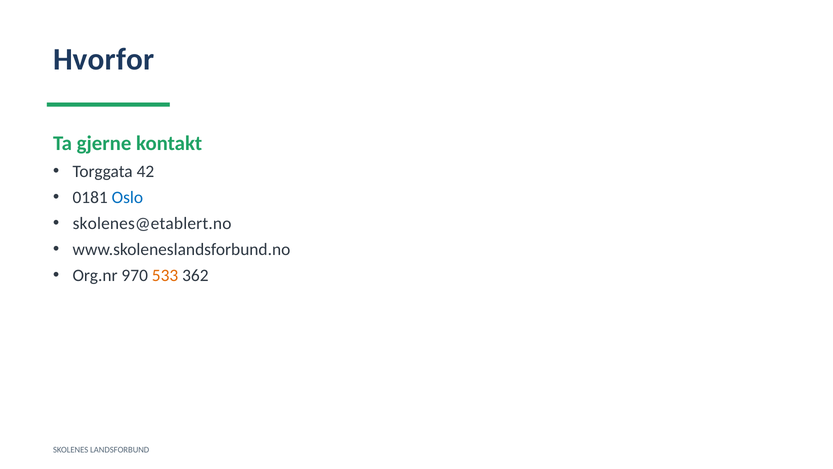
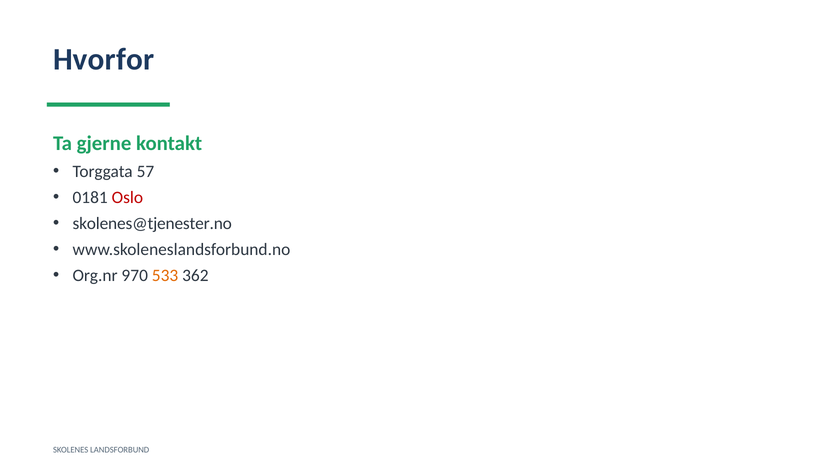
42: 42 -> 57
Oslo colour: blue -> red
skolenes@etablert.no: skolenes@etablert.no -> skolenes@tjenester.no
